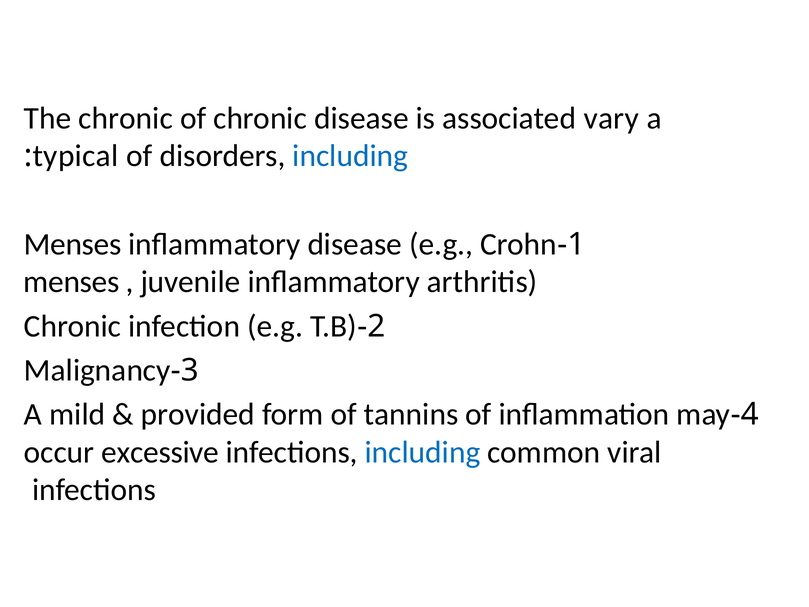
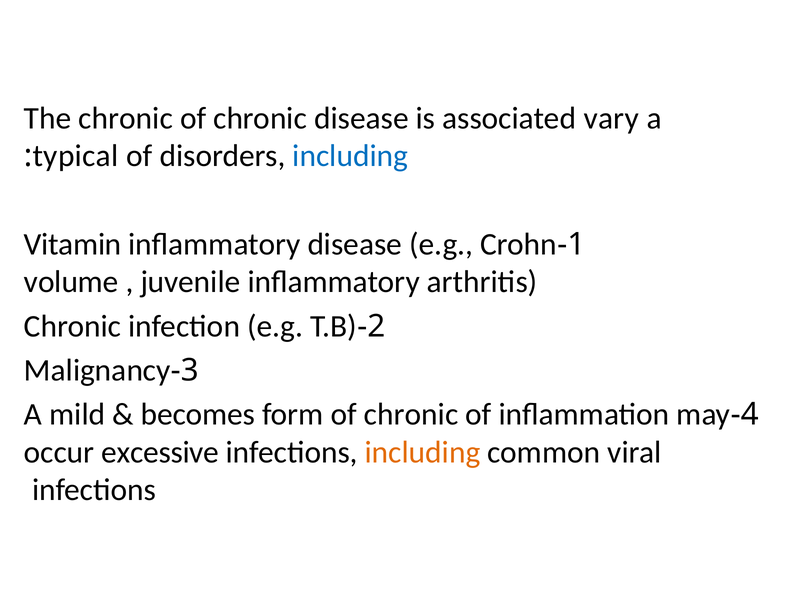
Menses at (73, 244): Menses -> Vitamin
menses at (71, 282): menses -> volume
provided: provided -> becomes
form of tannins: tannins -> chronic
including at (423, 452) colour: blue -> orange
